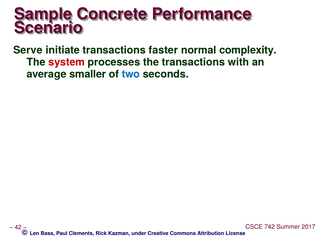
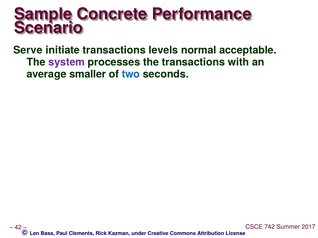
faster: faster -> levels
complexity: complexity -> acceptable
system colour: red -> purple
